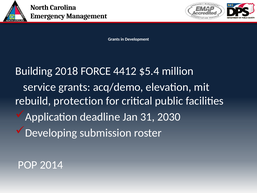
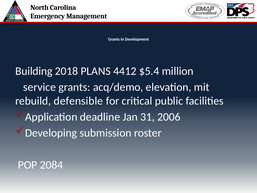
FORCE: FORCE -> PLANS
protection: protection -> defensible
2030: 2030 -> 2006
2014: 2014 -> 2084
